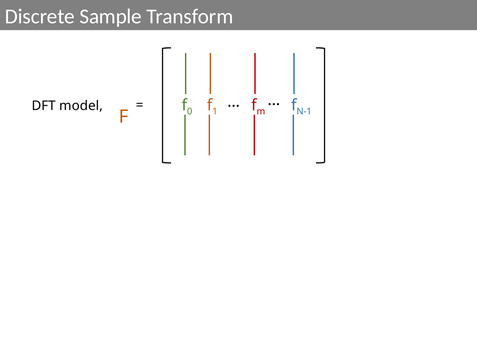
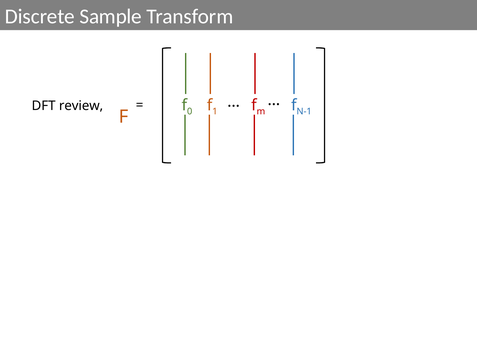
model: model -> review
